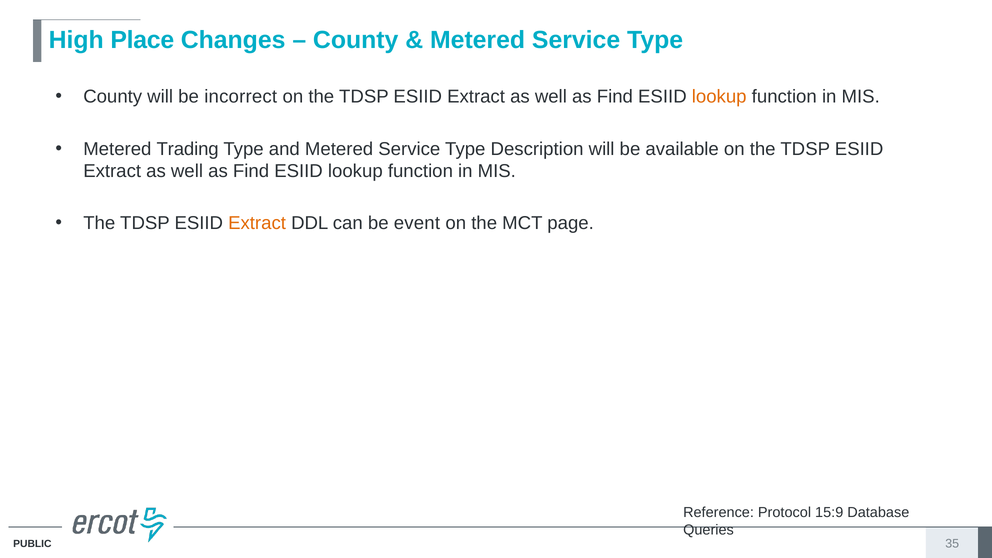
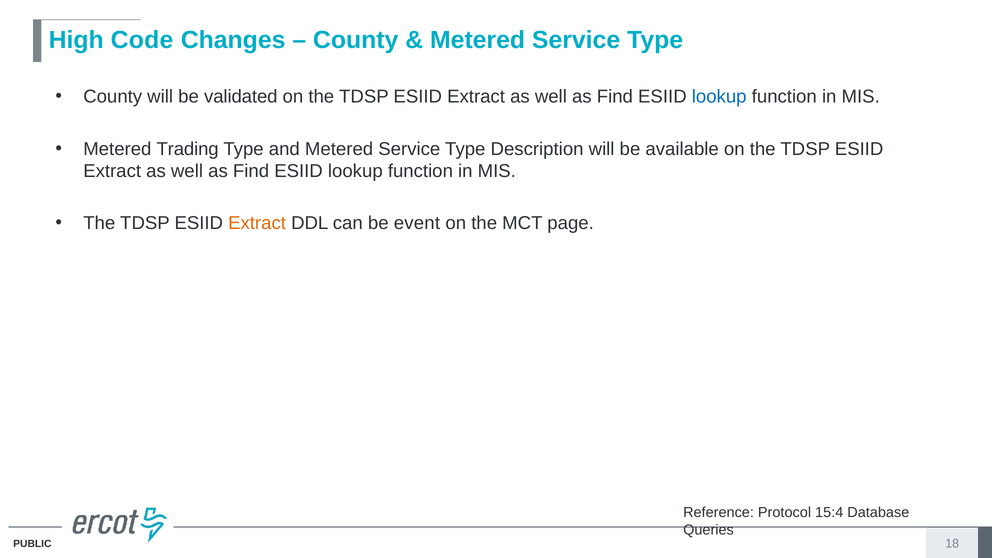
Place: Place -> Code
incorrect: incorrect -> validated
lookup at (719, 97) colour: orange -> blue
15:9: 15:9 -> 15:4
35: 35 -> 18
